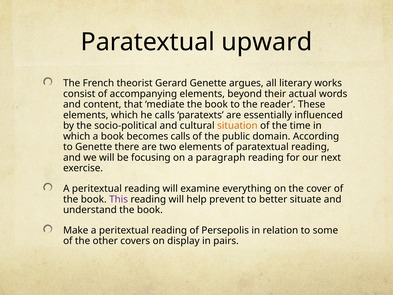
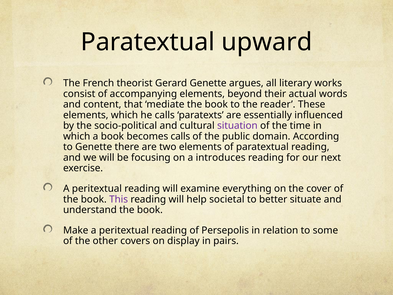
situation colour: orange -> purple
paragraph: paragraph -> introduces
prevent: prevent -> societal
